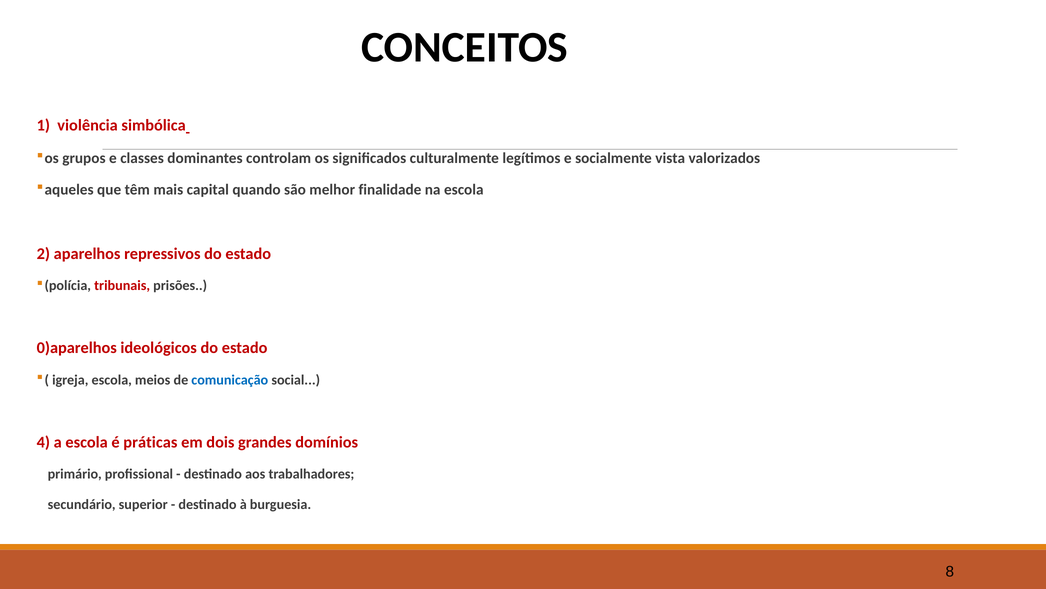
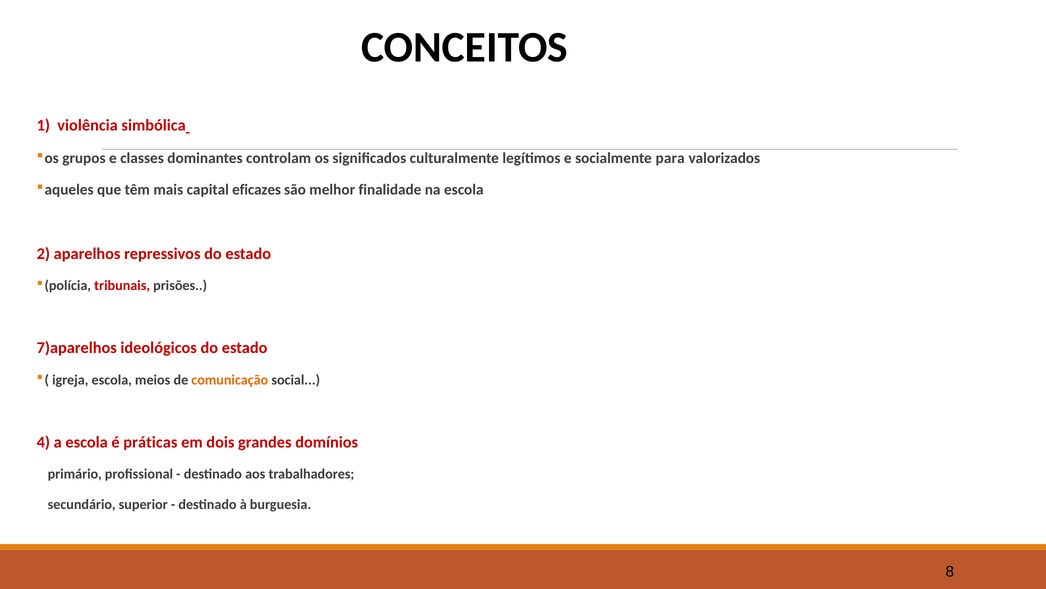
vista: vista -> para
quando: quando -> eficazes
0)aparelhos: 0)aparelhos -> 7)aparelhos
comunicação colour: blue -> orange
